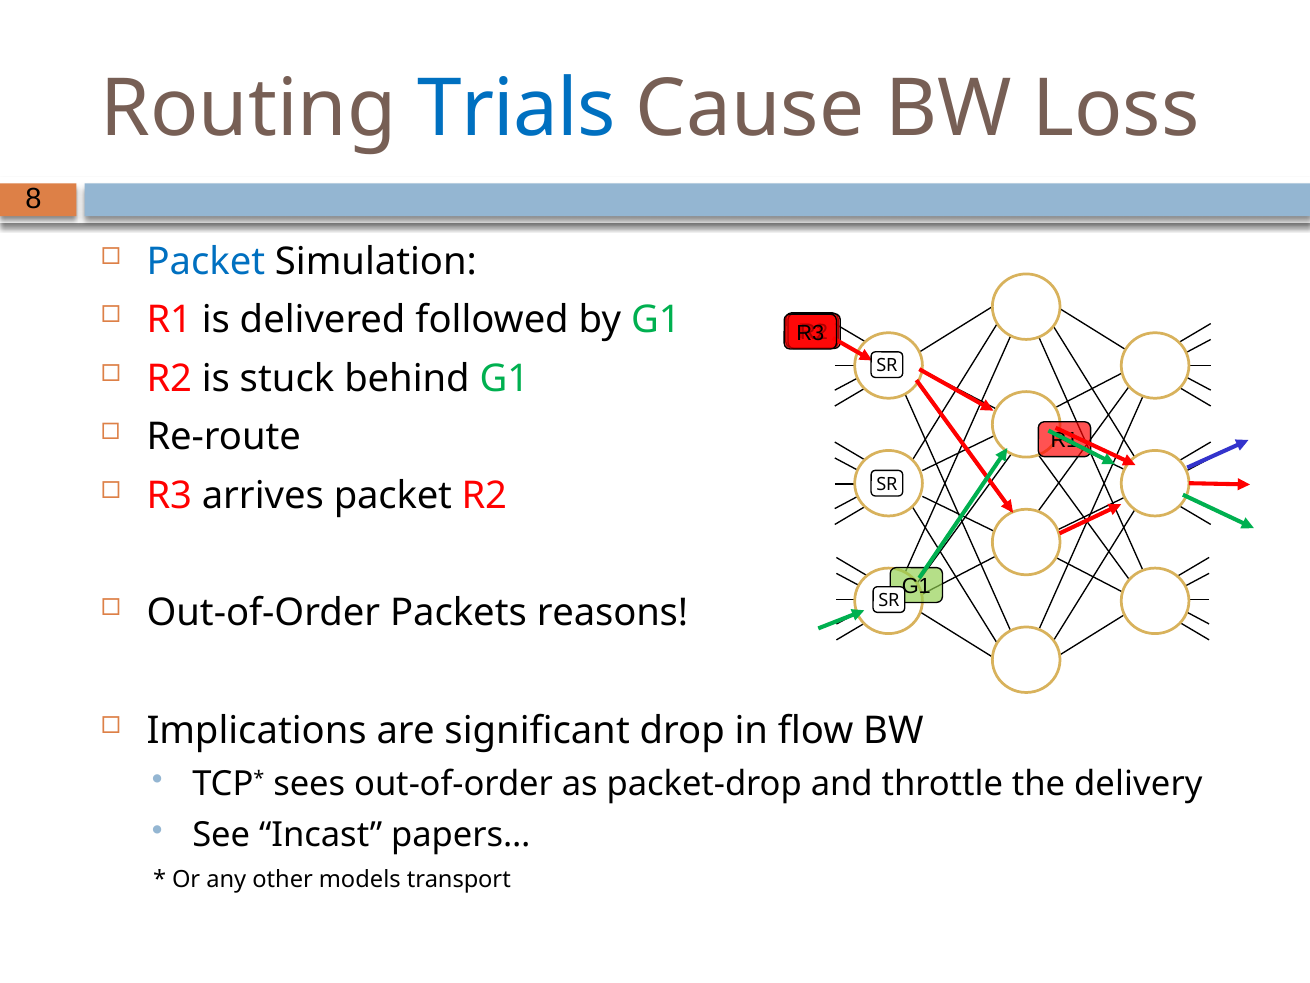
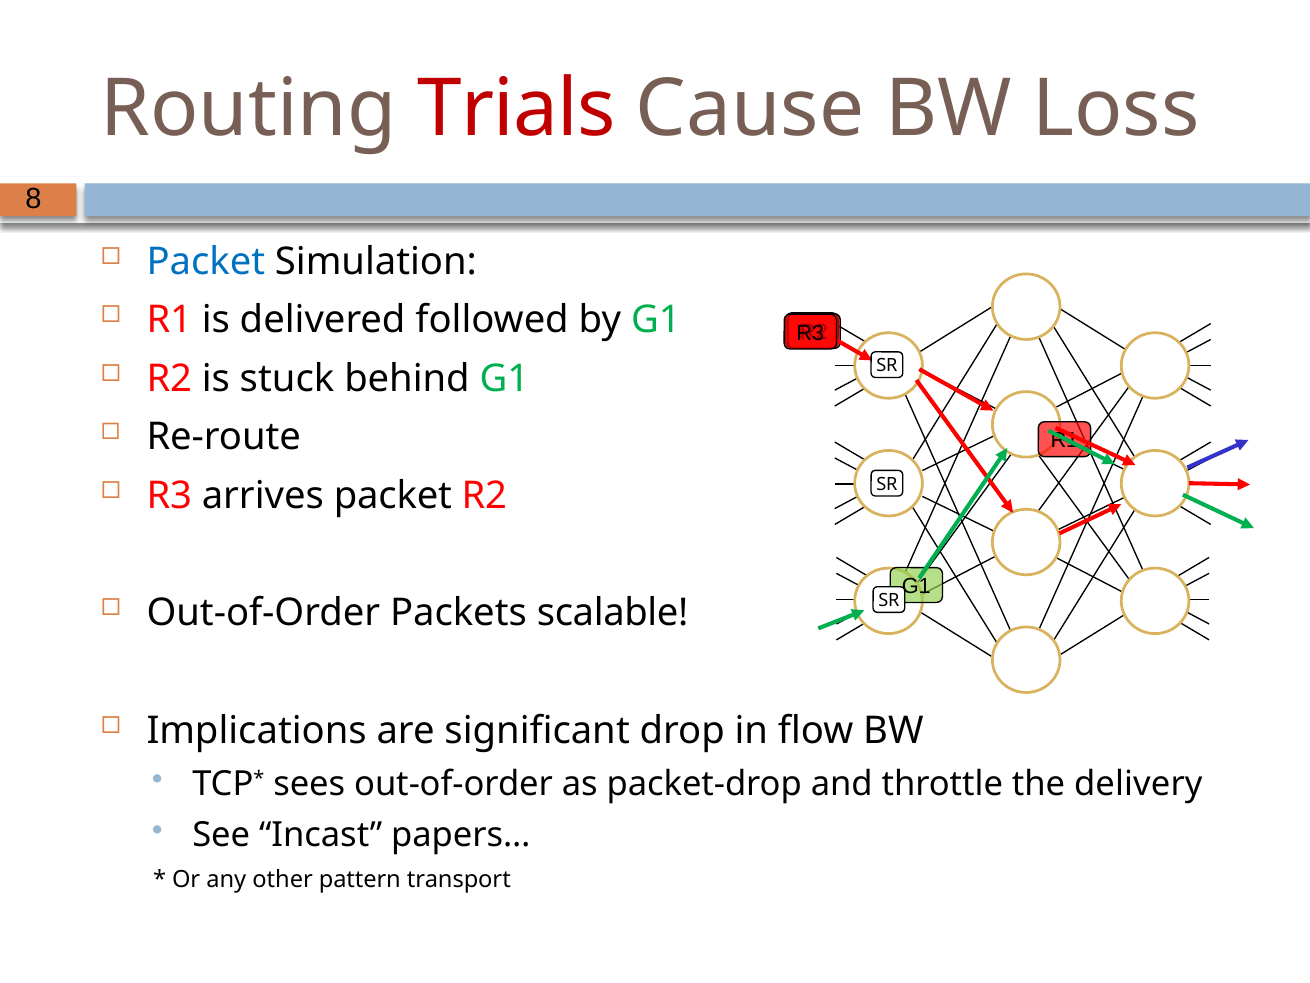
Trials colour: blue -> red
reasons: reasons -> scalable
models: models -> pattern
